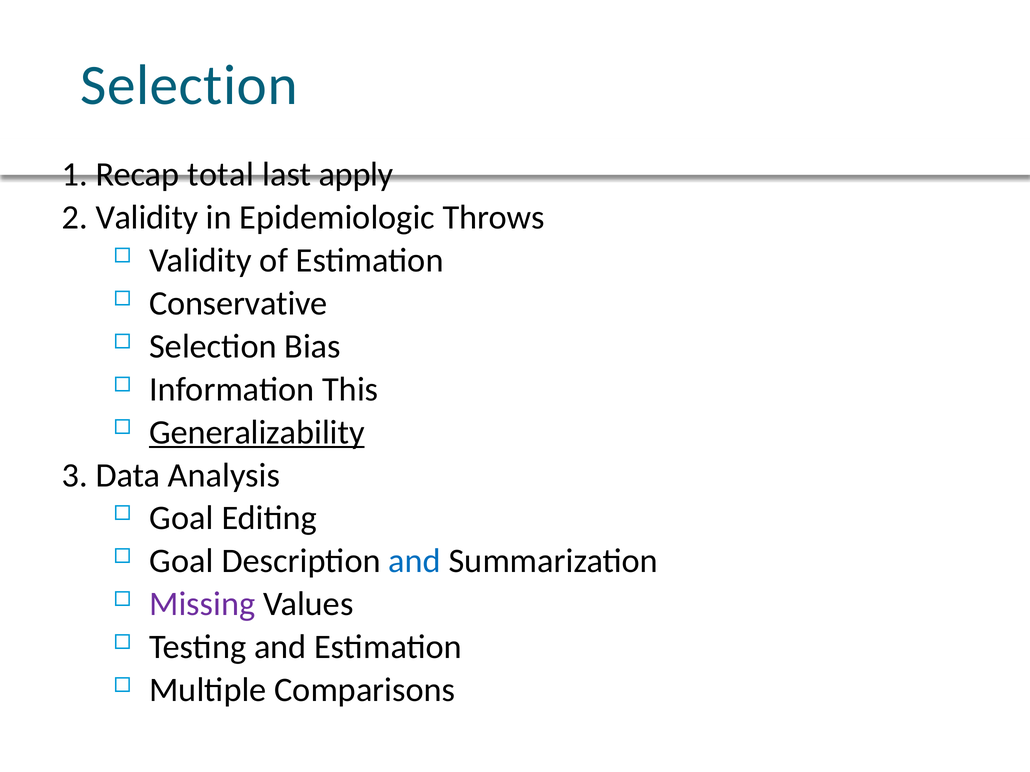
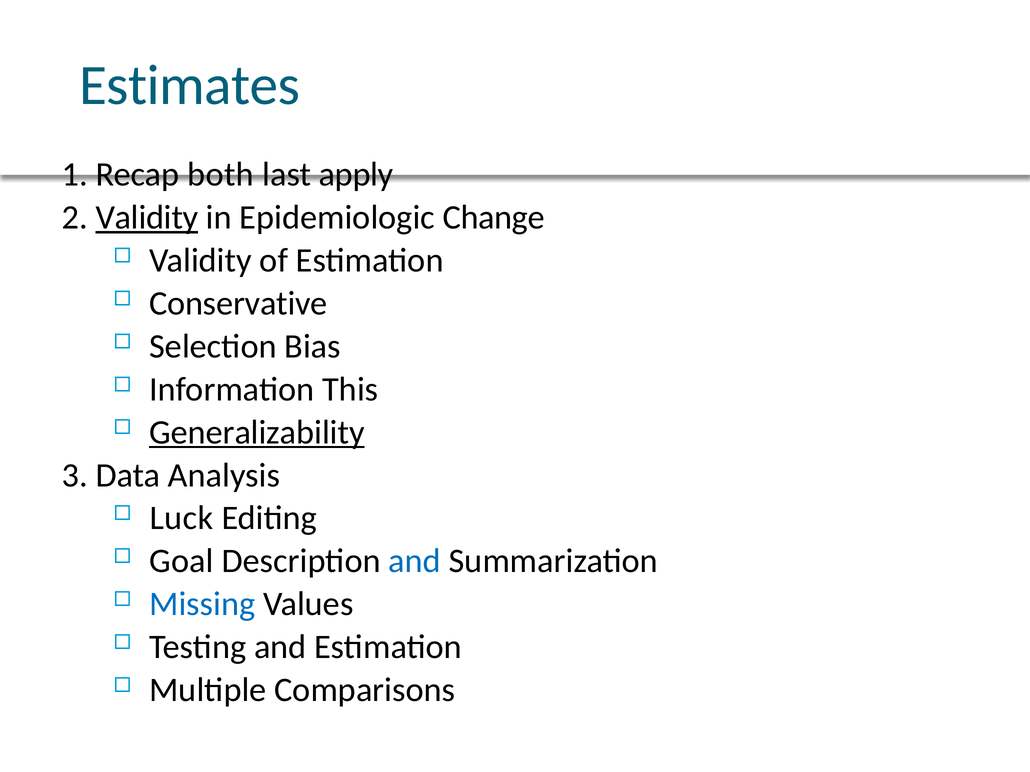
Selection at (189, 86): Selection -> Estimates
total: total -> both
Validity at (147, 218) underline: none -> present
Throws: Throws -> Change
Goal at (182, 519): Goal -> Luck
Missing colour: purple -> blue
